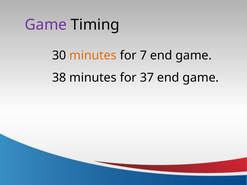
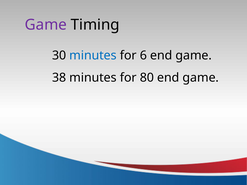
minutes at (93, 55) colour: orange -> blue
7: 7 -> 6
37: 37 -> 80
